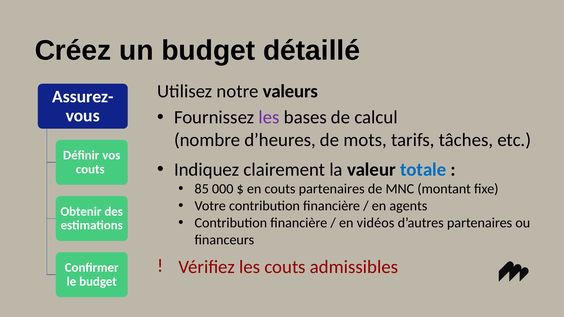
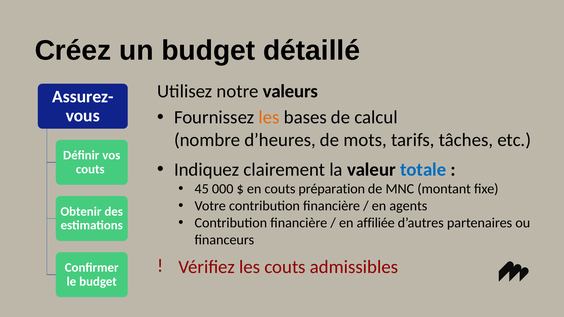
les at (269, 118) colour: purple -> orange
85: 85 -> 45
couts partenaires: partenaires -> préparation
vidéos: vidéos -> affiliée
